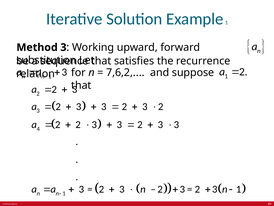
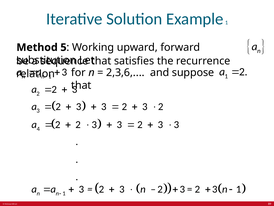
Method 3: 3 -> 5
7,6,2: 7,6,2 -> 2,3,6
